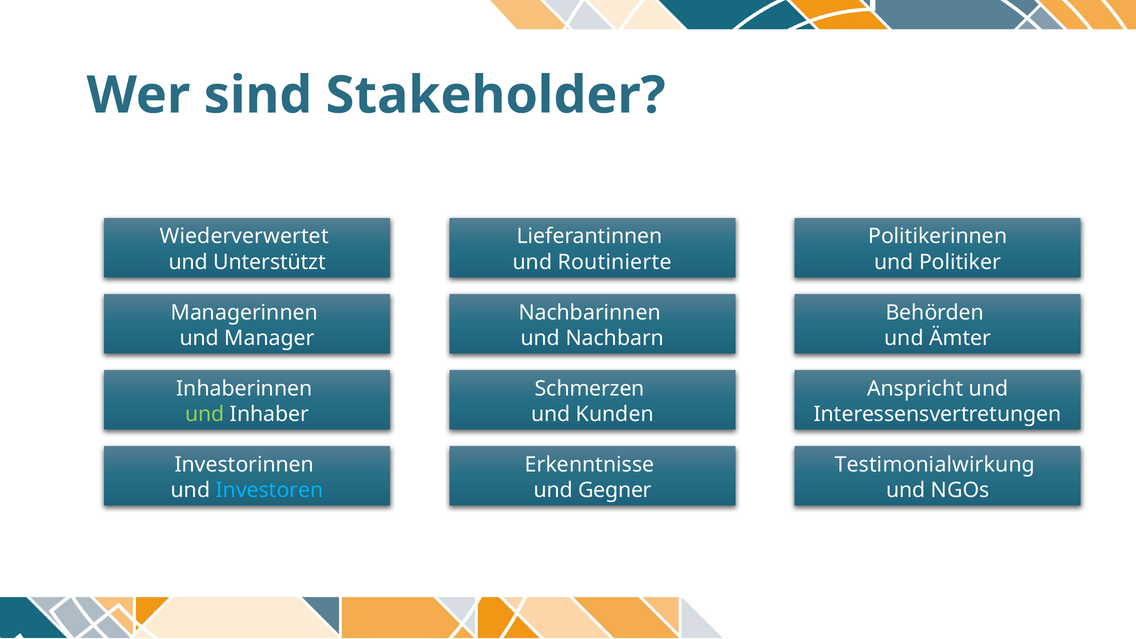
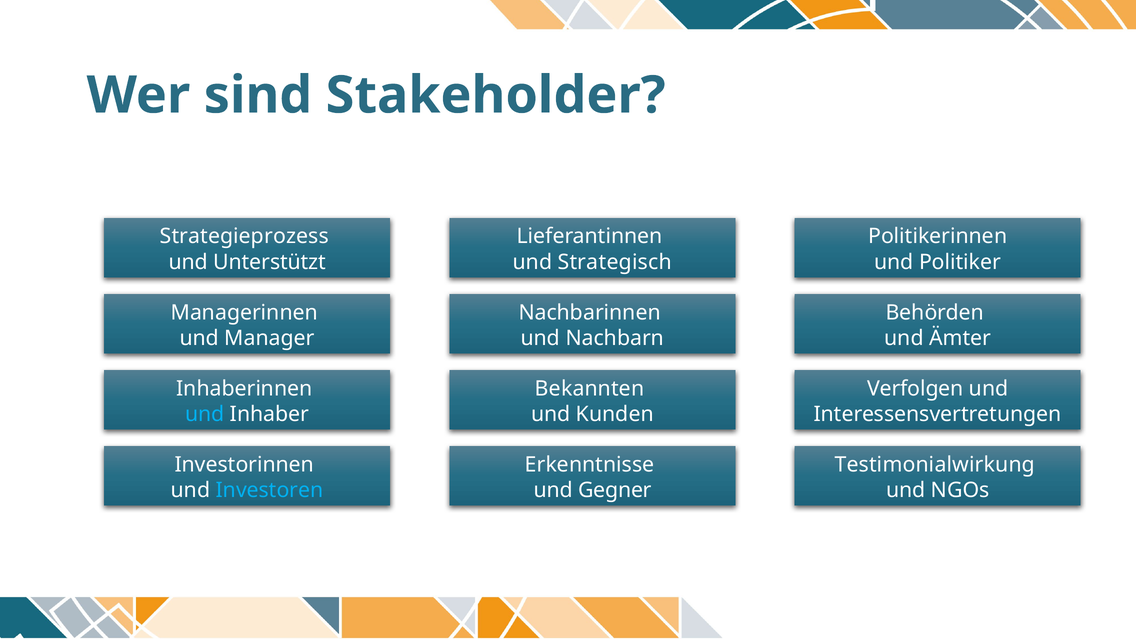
Wiederverwertet: Wiederverwertet -> Strategieprozess
Routinierte: Routinierte -> Strategisch
Schmerzen: Schmerzen -> Bekannten
Anspricht: Anspricht -> Verfolgen
und at (205, 414) colour: light green -> light blue
